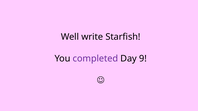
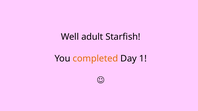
write: write -> adult
completed colour: purple -> orange
9: 9 -> 1
